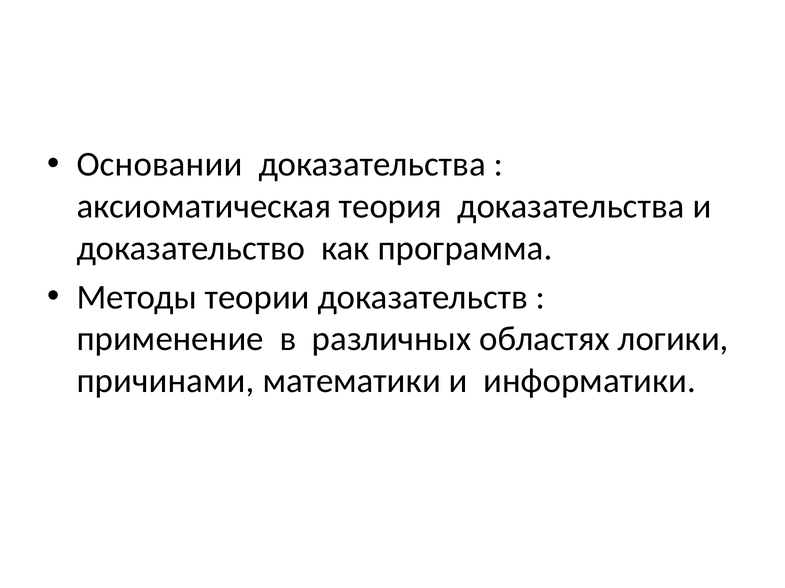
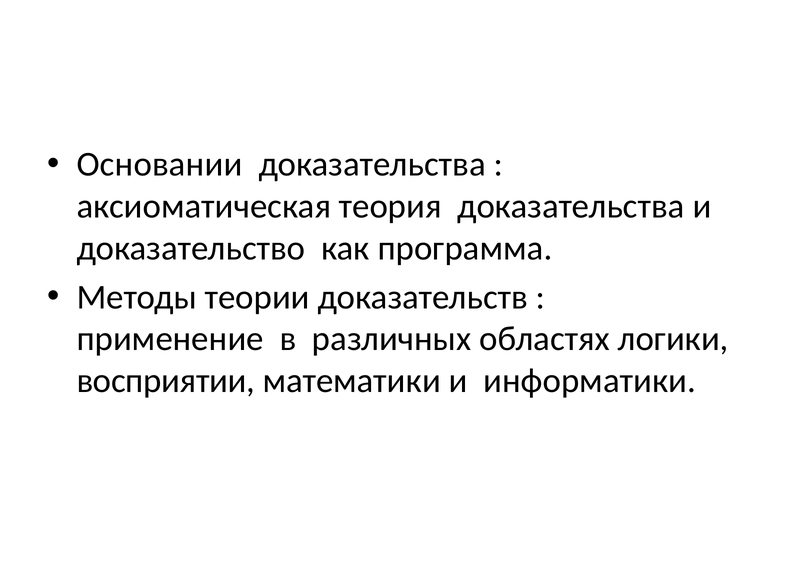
причинами: причинами -> восприятии
